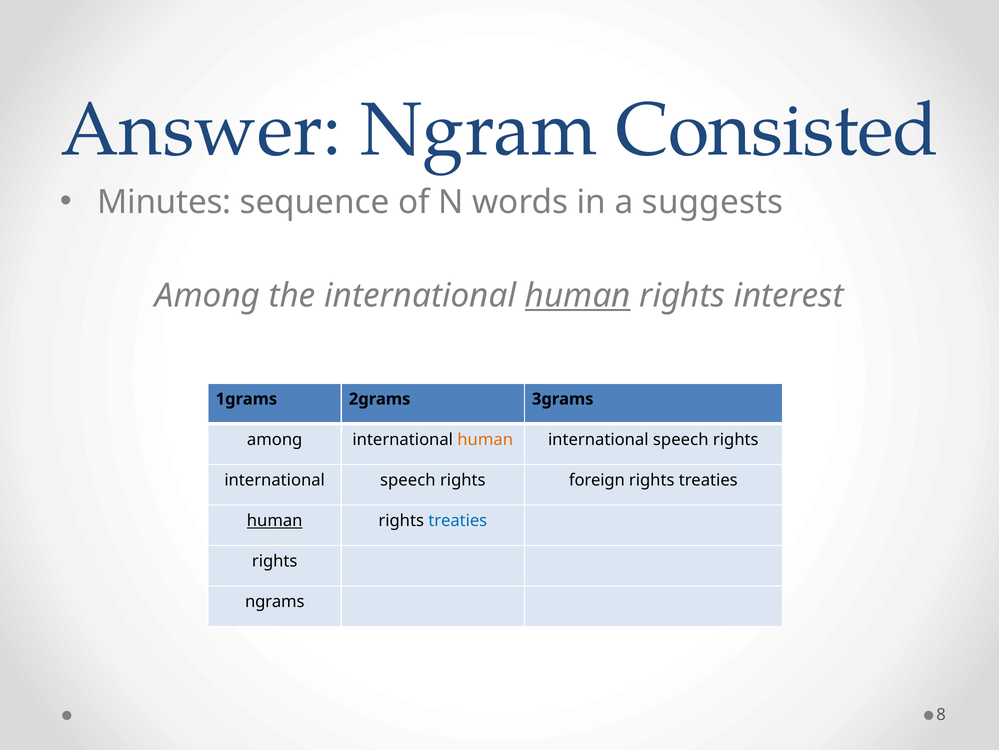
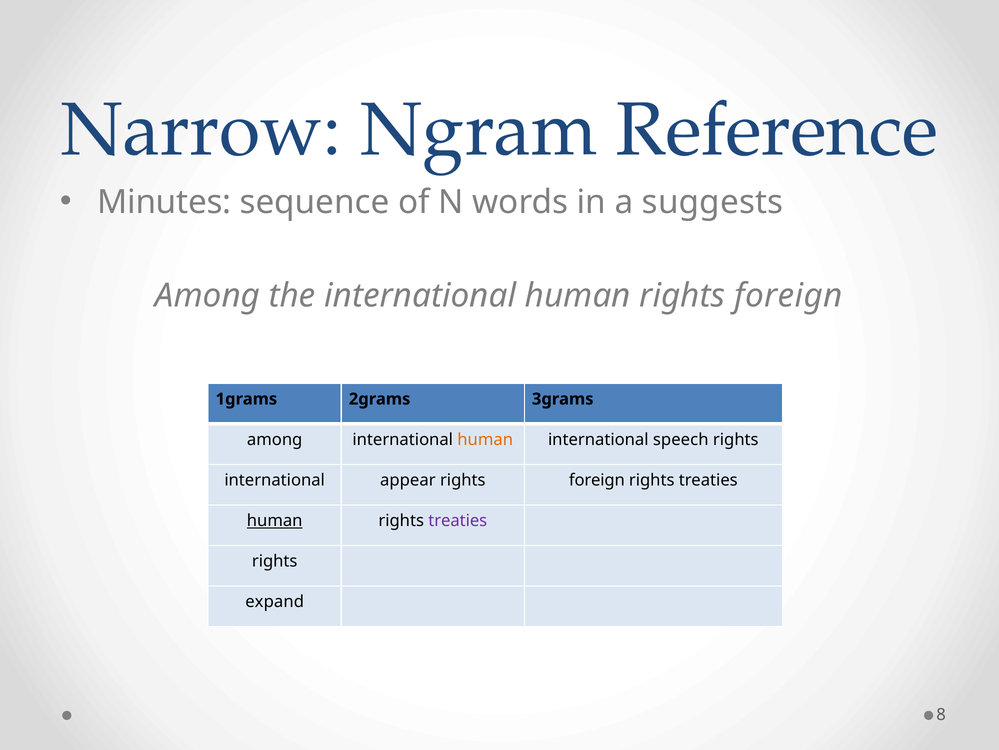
Answer: Answer -> Narrow
Consisted: Consisted -> Reference
human at (578, 295) underline: present -> none
interest at (789, 295): interest -> foreign
speech at (408, 480): speech -> appear
treaties at (458, 520) colour: blue -> purple
ngrams: ngrams -> expand
